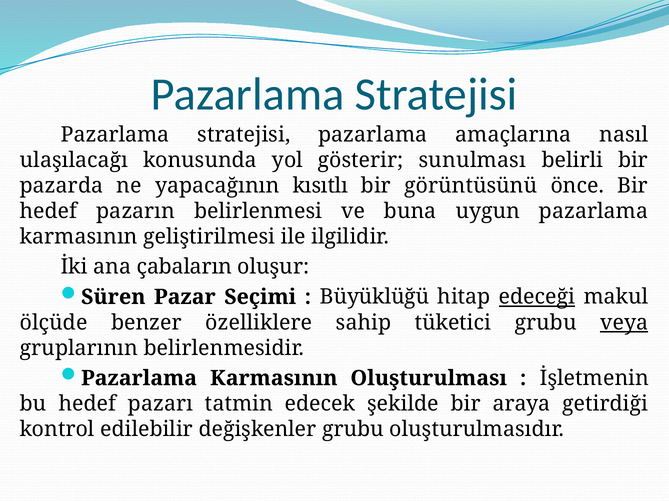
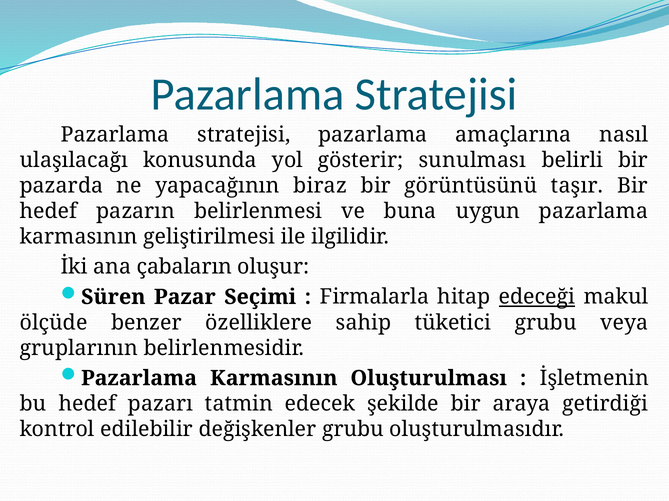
kısıtlı: kısıtlı -> biraz
önce: önce -> taşır
Büyüklüğü: Büyüklüğü -> Firmalarla
veya underline: present -> none
